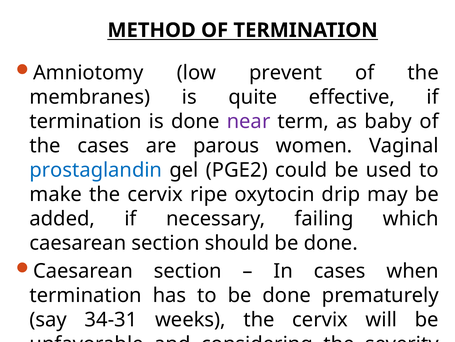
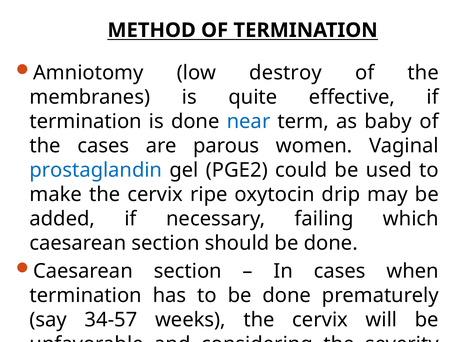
prevent: prevent -> destroy
near colour: purple -> blue
34-31: 34-31 -> 34-57
